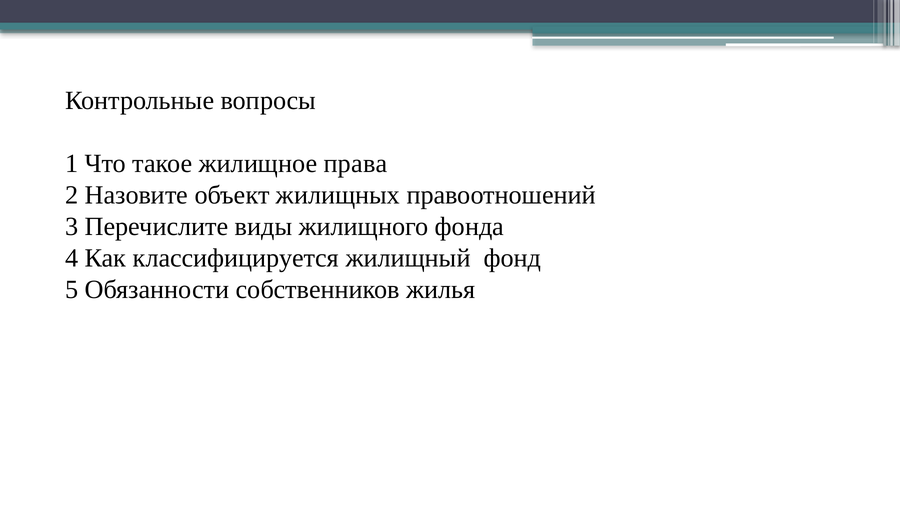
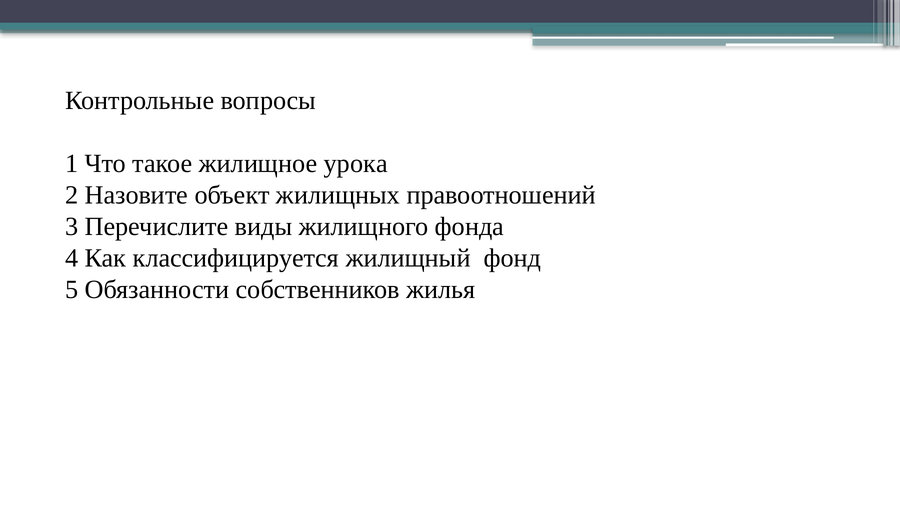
права: права -> урока
